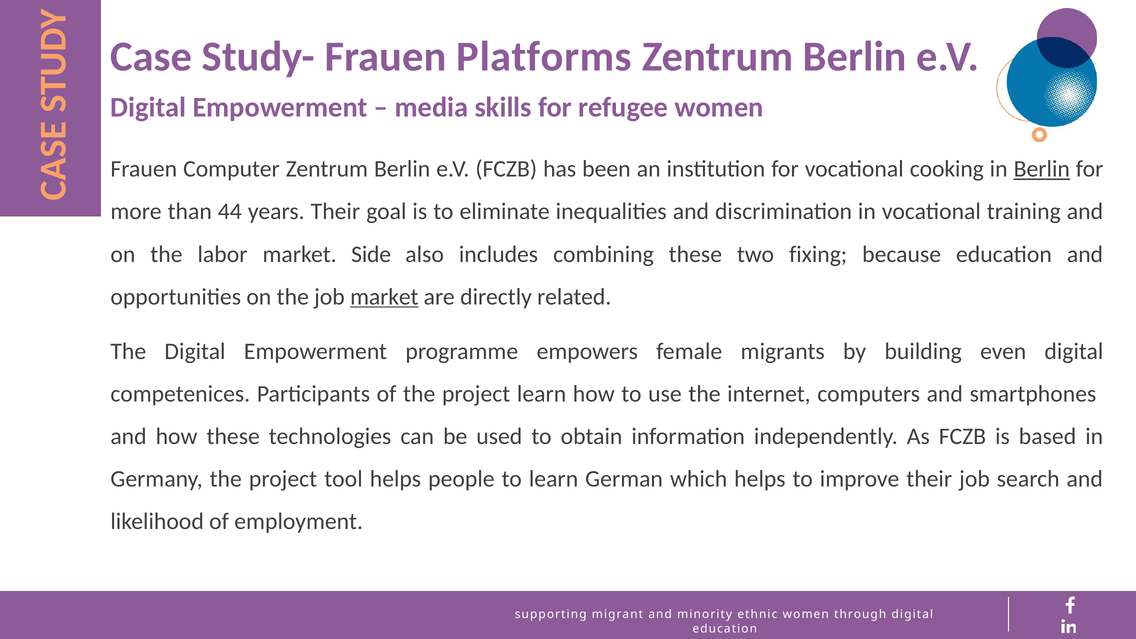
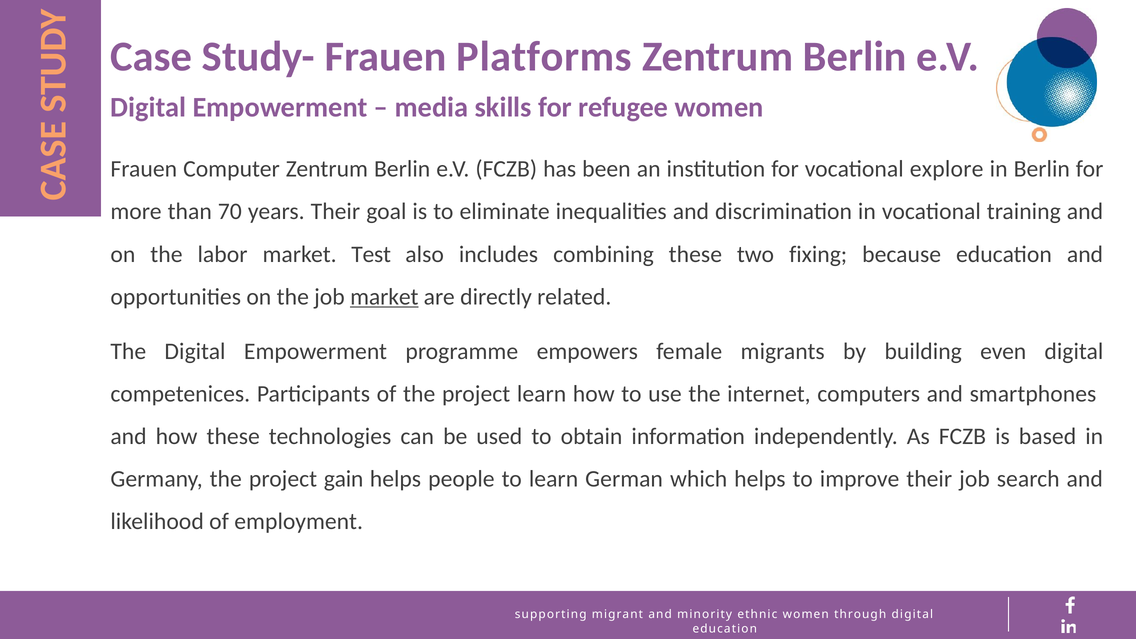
cooking: cooking -> explore
Berlin at (1042, 169) underline: present -> none
44: 44 -> 70
Side: Side -> Test
tool: tool -> gain
